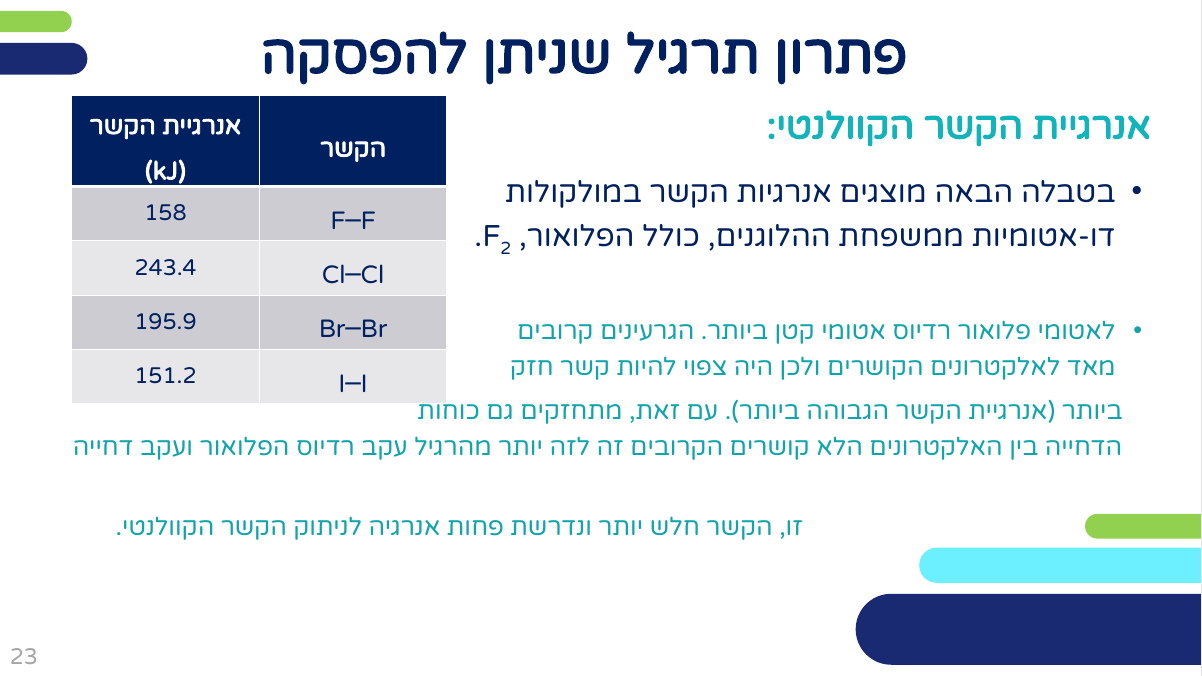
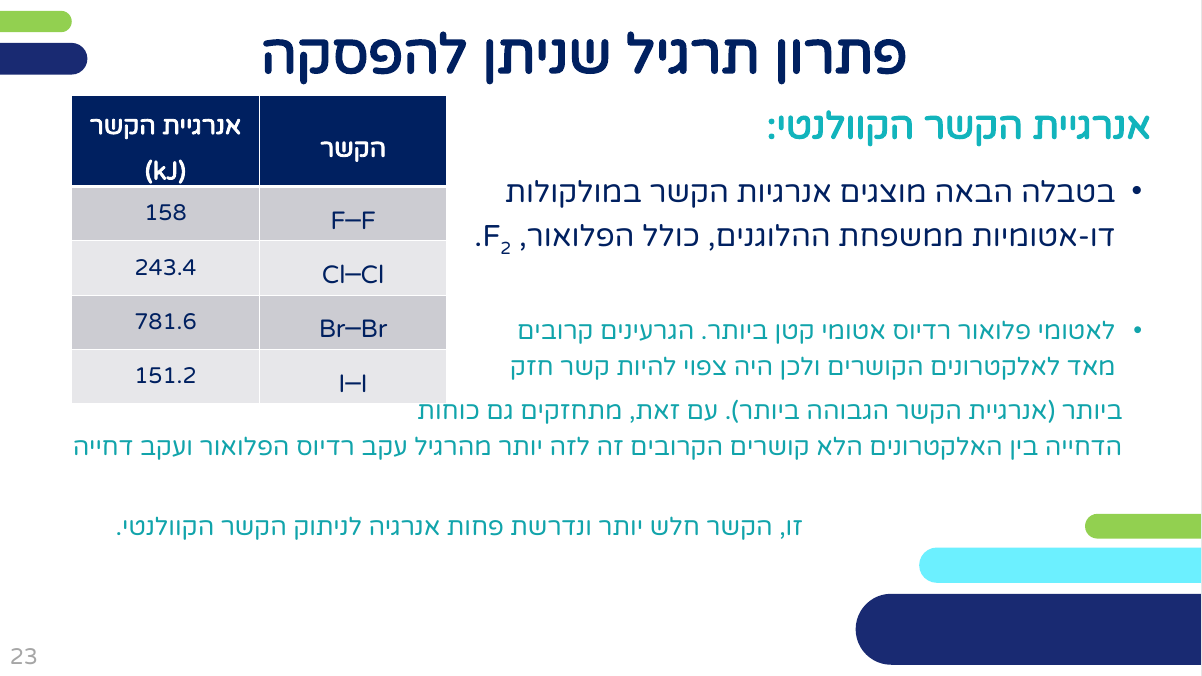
195.9: 195.9 -> 781.6
